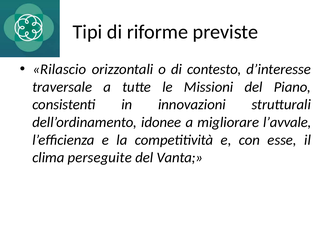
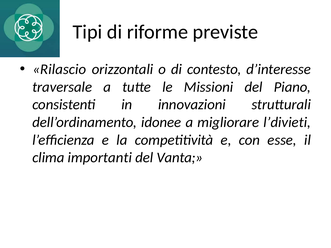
l’avvale: l’avvale -> l’divieti
perseguite: perseguite -> importanti
